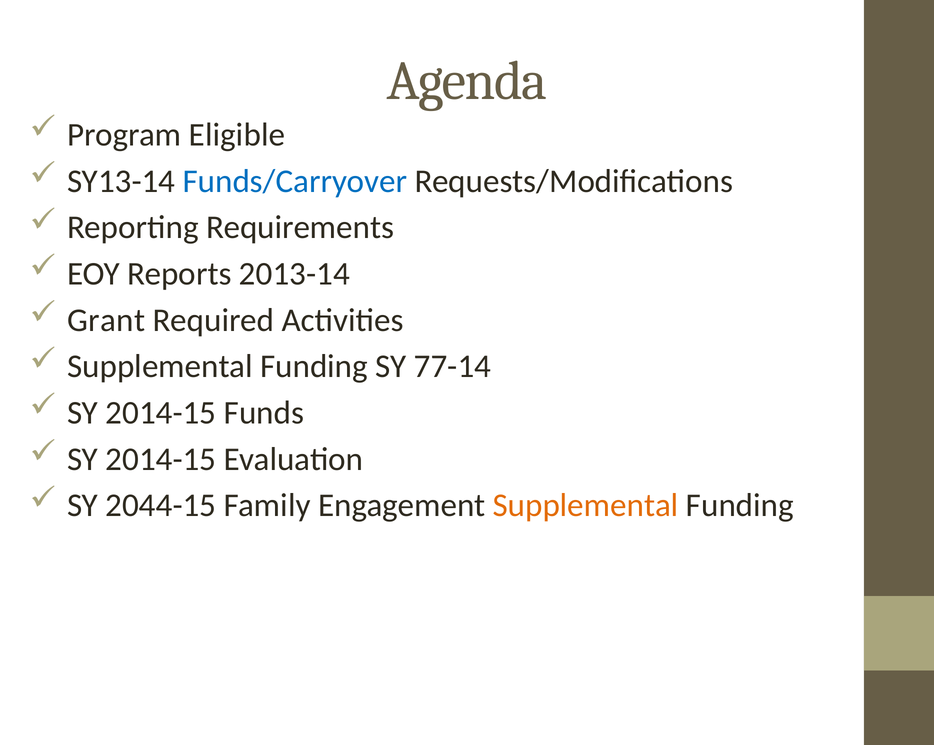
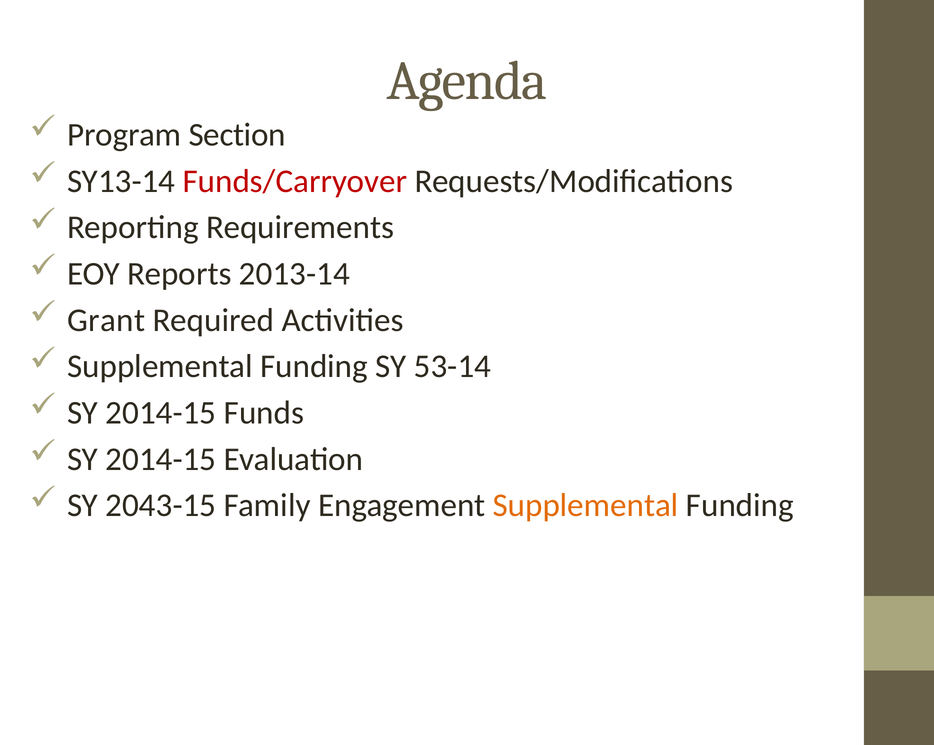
Eligible: Eligible -> Section
Funds/Carryover colour: blue -> red
77-14: 77-14 -> 53-14
2044-15: 2044-15 -> 2043-15
